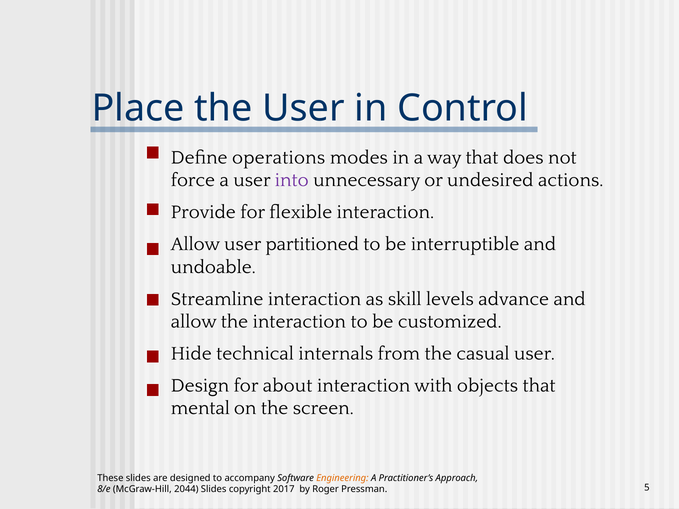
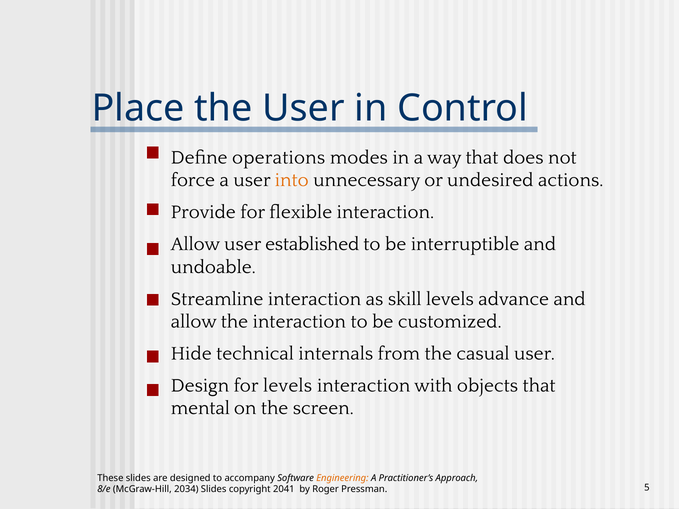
into colour: purple -> orange
partitioned: partitioned -> established
for about: about -> levels
2044: 2044 -> 2034
2017: 2017 -> 2041
